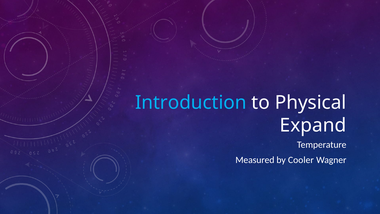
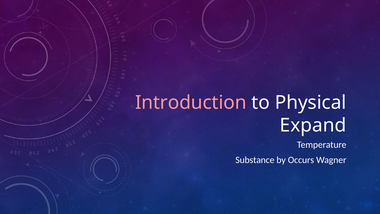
Introduction colour: light blue -> pink
Measured: Measured -> Substance
Cooler: Cooler -> Occurs
